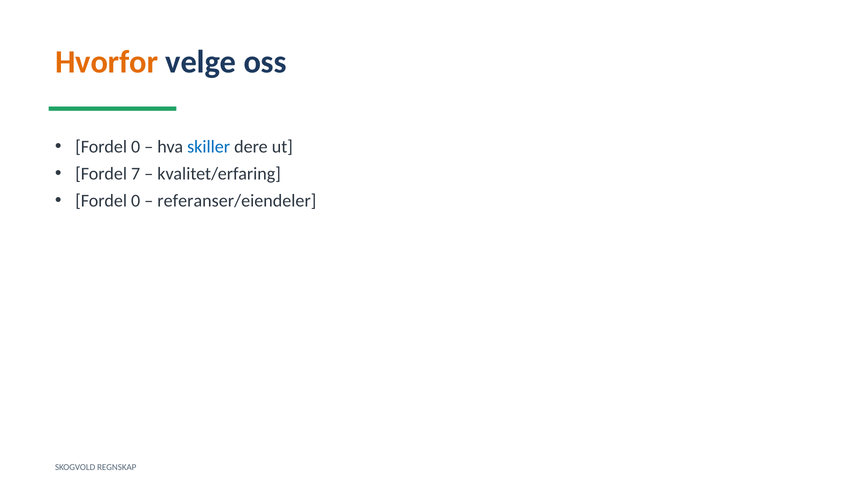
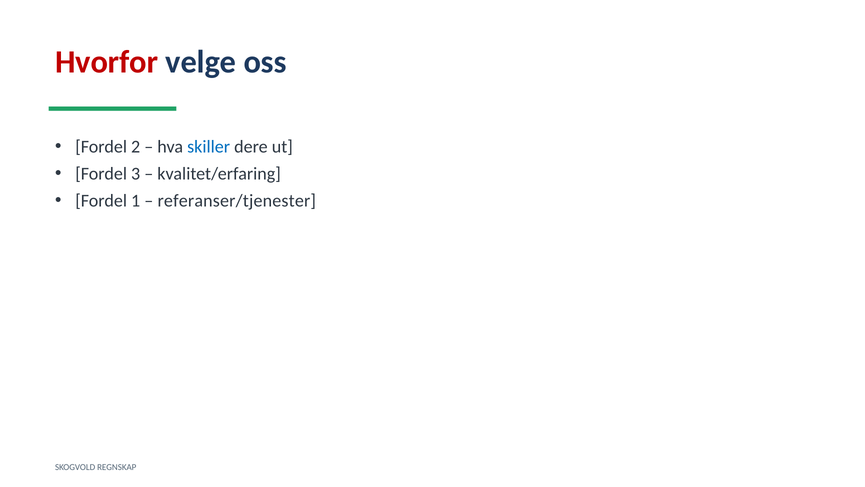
Hvorfor colour: orange -> red
0 at (136, 147): 0 -> 2
7: 7 -> 3
0 at (136, 201): 0 -> 1
referanser/eiendeler: referanser/eiendeler -> referanser/tjenester
